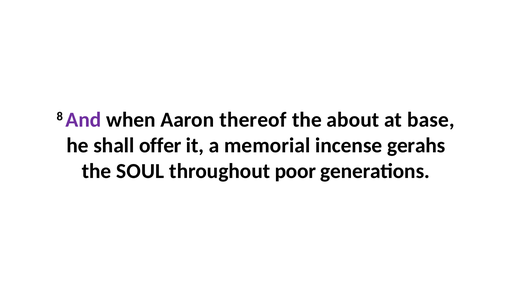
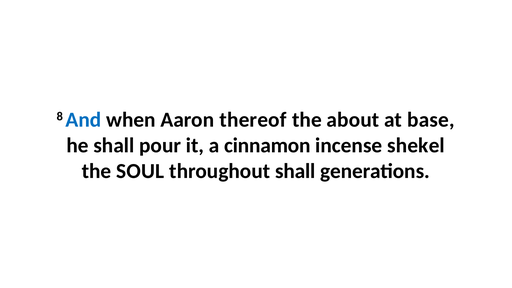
And colour: purple -> blue
offer: offer -> pour
memorial: memorial -> cinnamon
gerahs: gerahs -> shekel
throughout poor: poor -> shall
